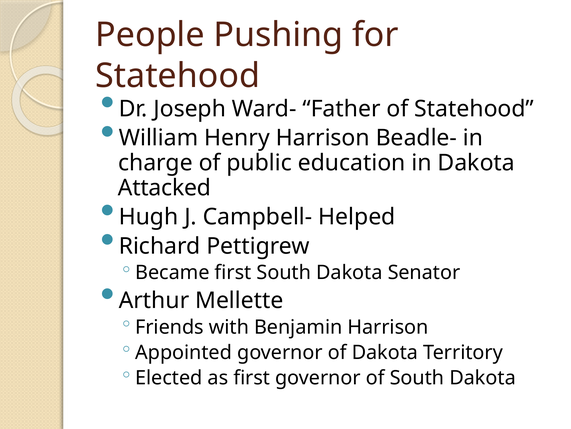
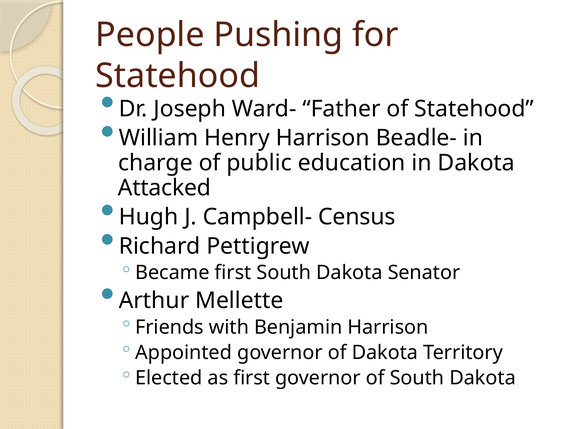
Helped: Helped -> Census
